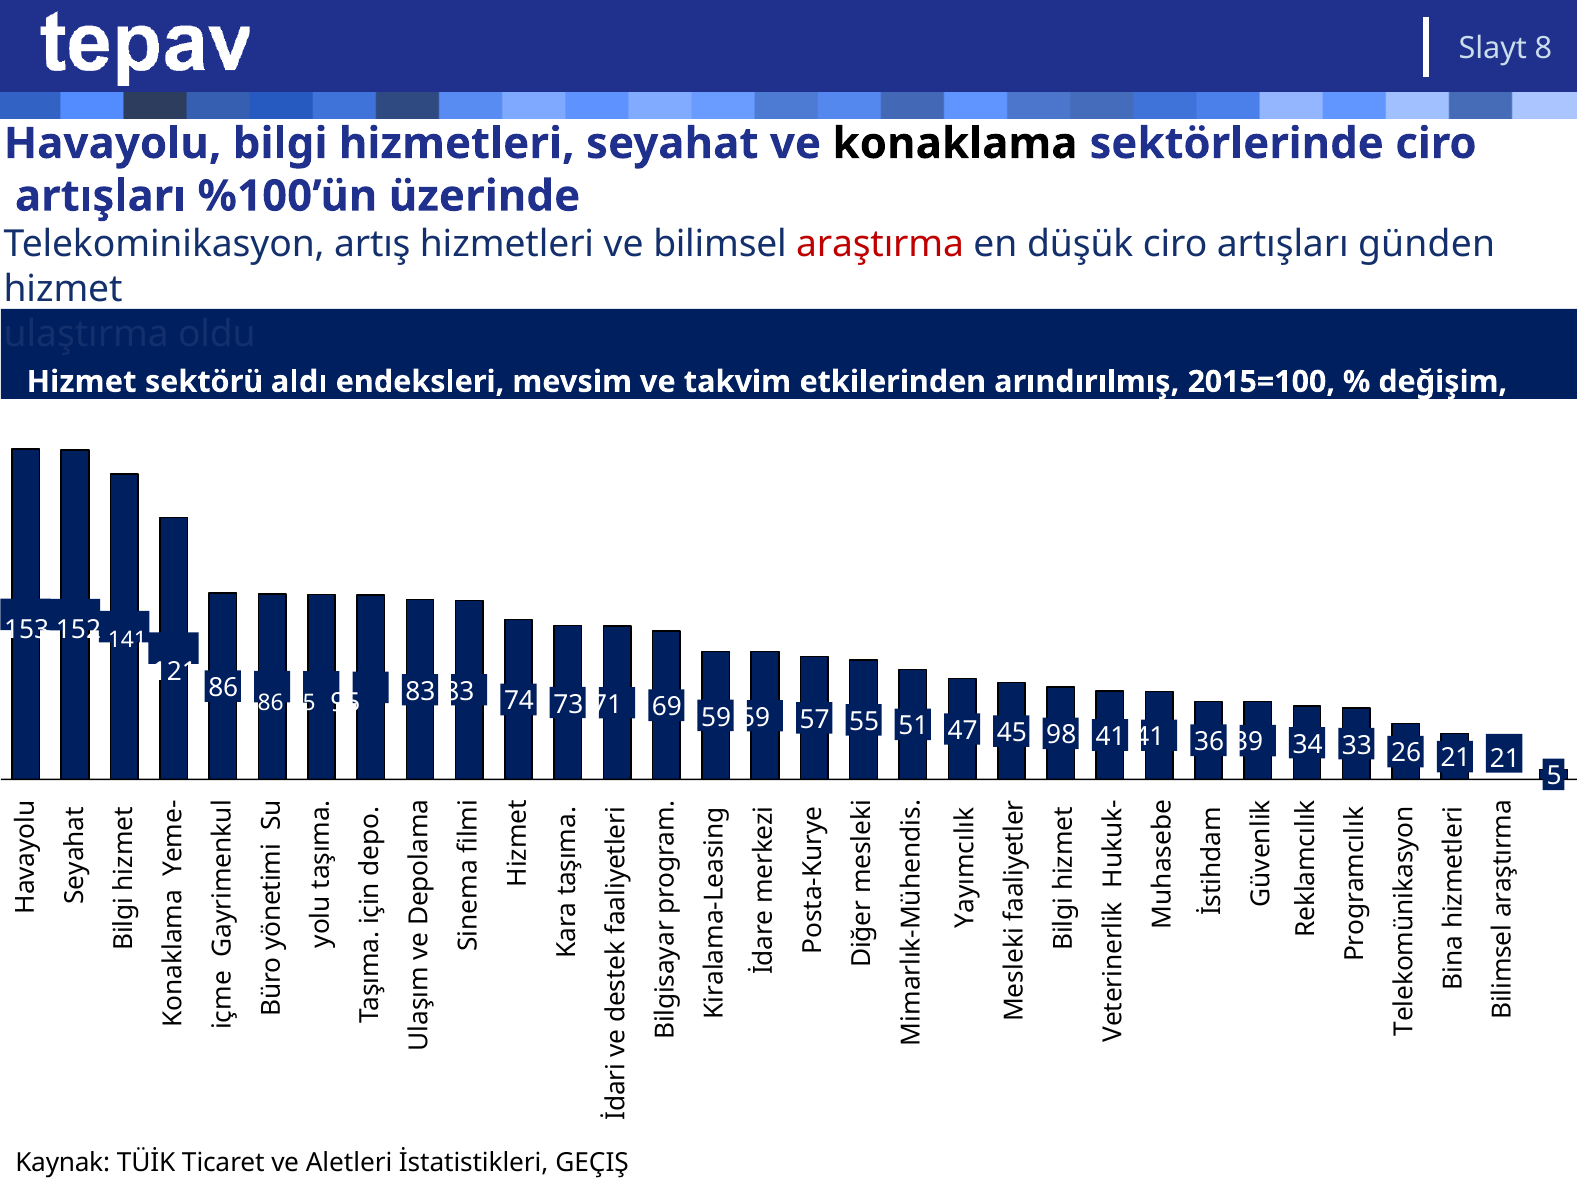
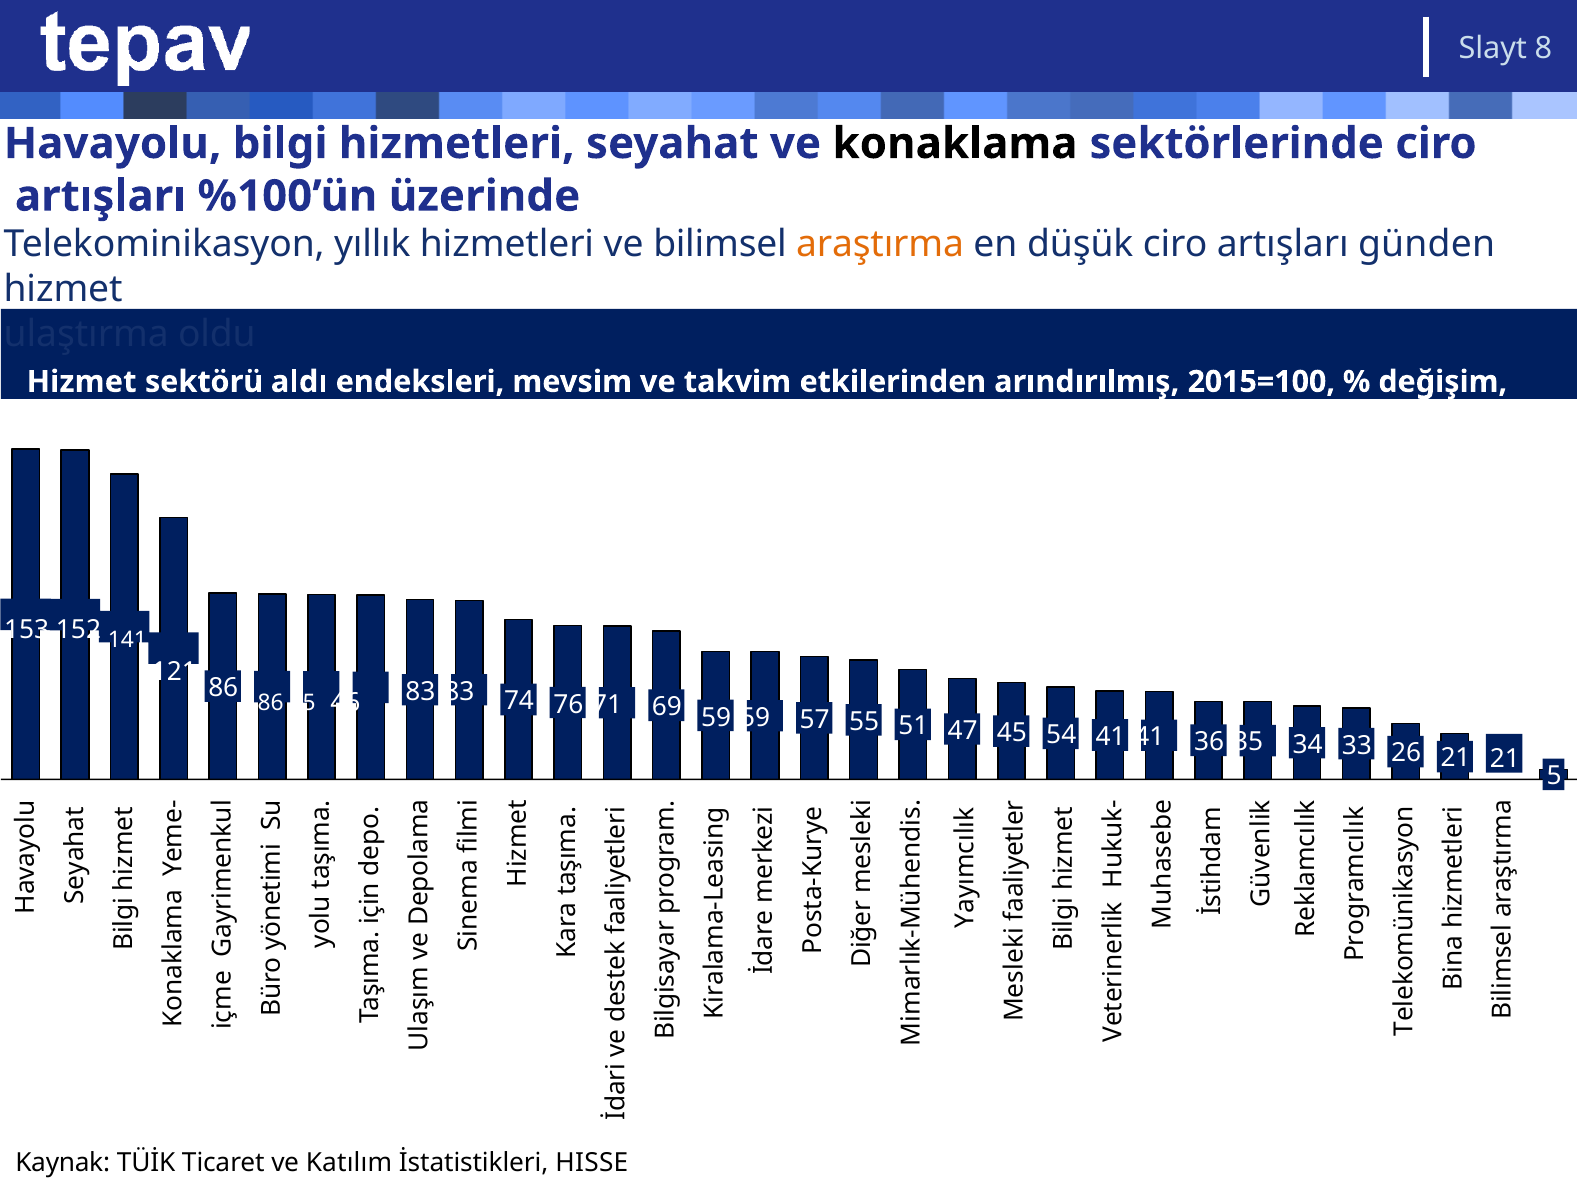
artış: artış -> yıllık
araştırma colour: red -> orange
73: 73 -> 76
95: 95 -> 46
98: 98 -> 54
39: 39 -> 35
Aletleri: Aletleri -> Katılım
GEÇIŞ: GEÇIŞ -> HISSE
